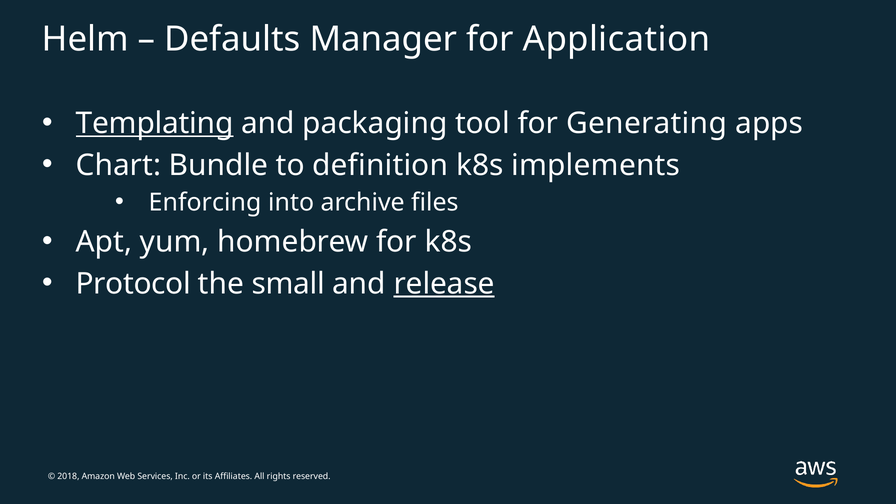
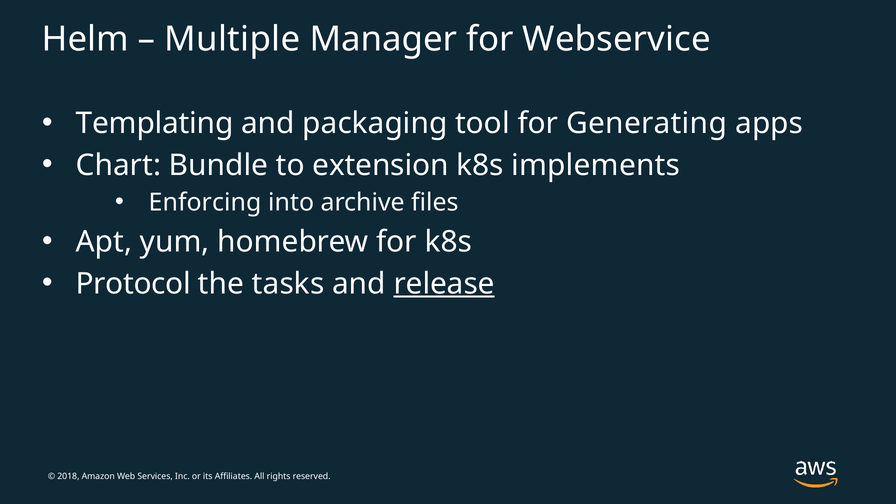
Defaults: Defaults -> Multiple
Application: Application -> Webservice
Templating underline: present -> none
definition: definition -> extension
small: small -> tasks
